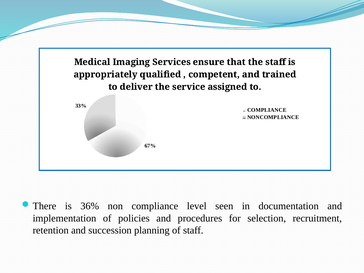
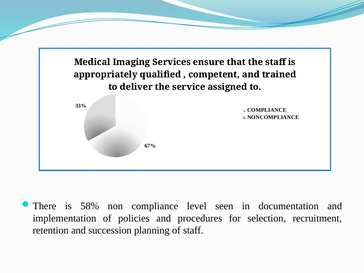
36%: 36% -> 58%
